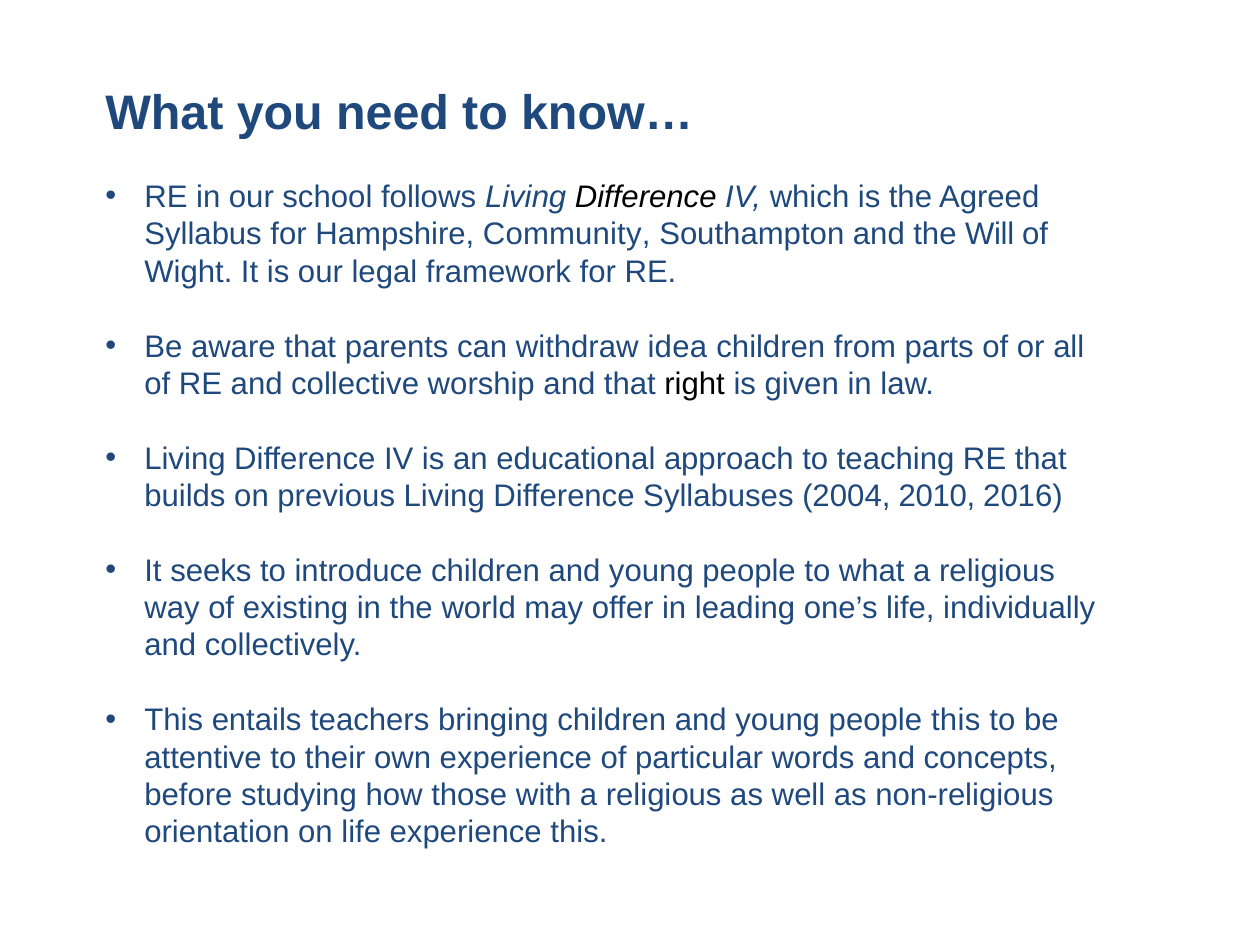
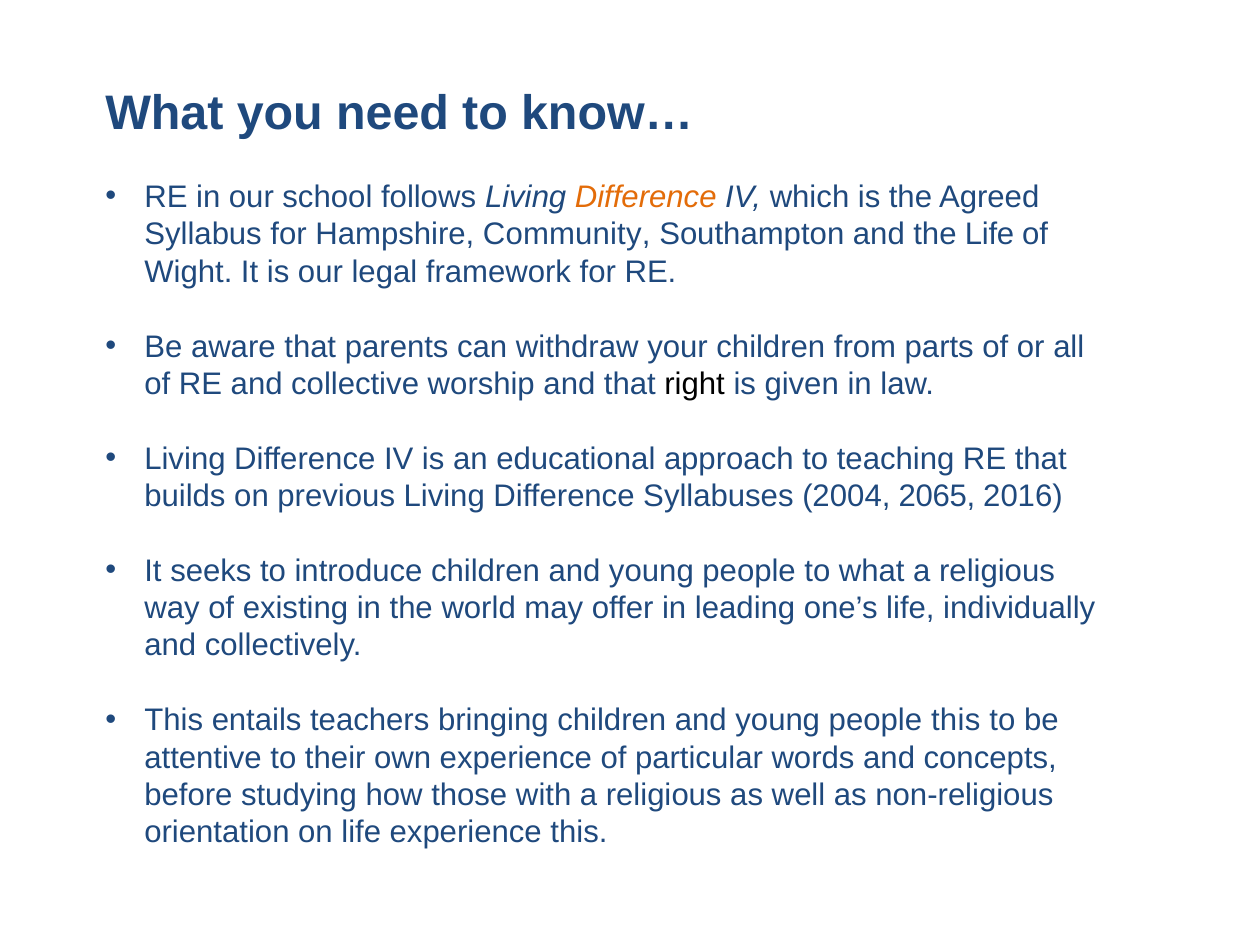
Difference at (646, 197) colour: black -> orange
the Will: Will -> Life
idea: idea -> your
2010: 2010 -> 2065
